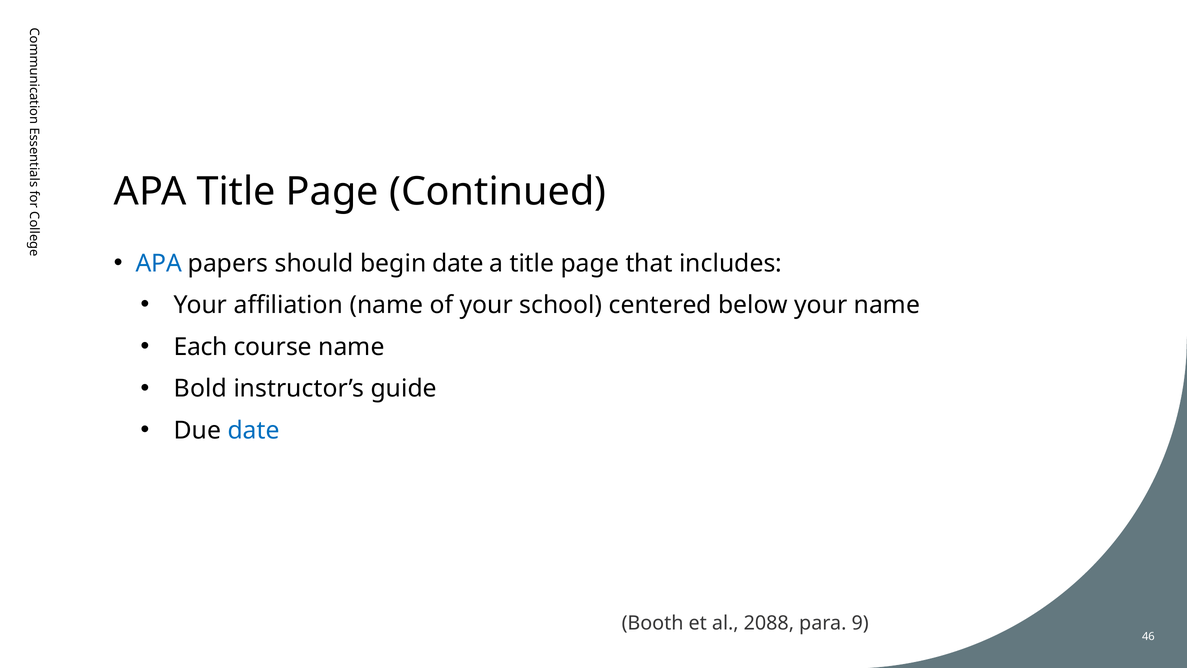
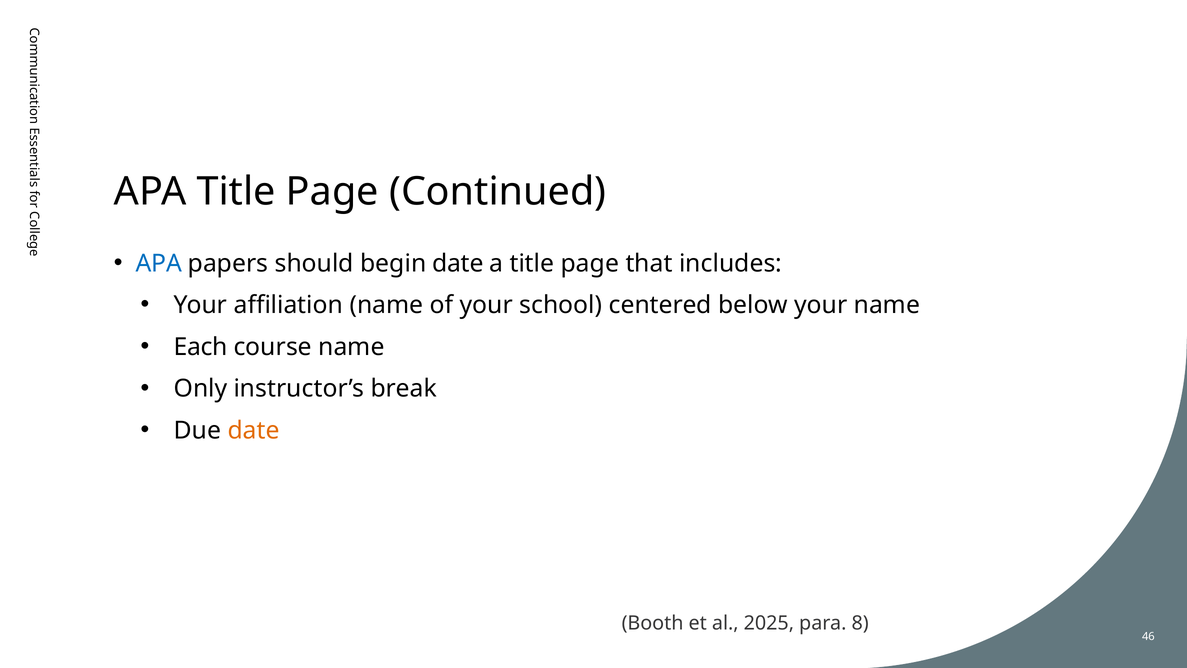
Bold: Bold -> Only
guide: guide -> break
date at (254, 430) colour: blue -> orange
2088: 2088 -> 2025
9: 9 -> 8
